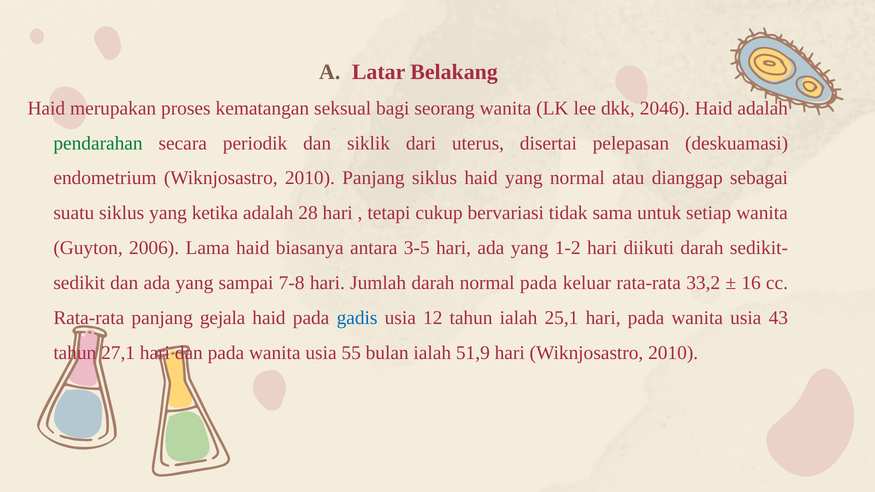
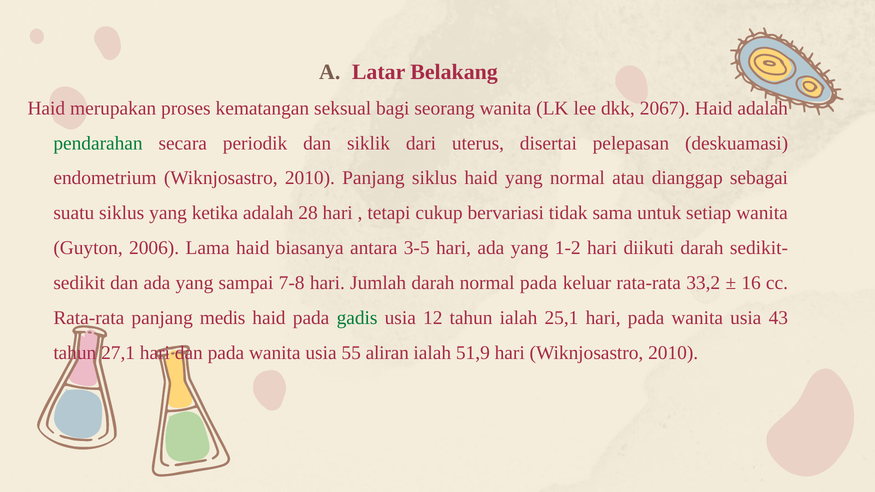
2046: 2046 -> 2067
gejala: gejala -> medis
gadis colour: blue -> green
bulan: bulan -> aliran
